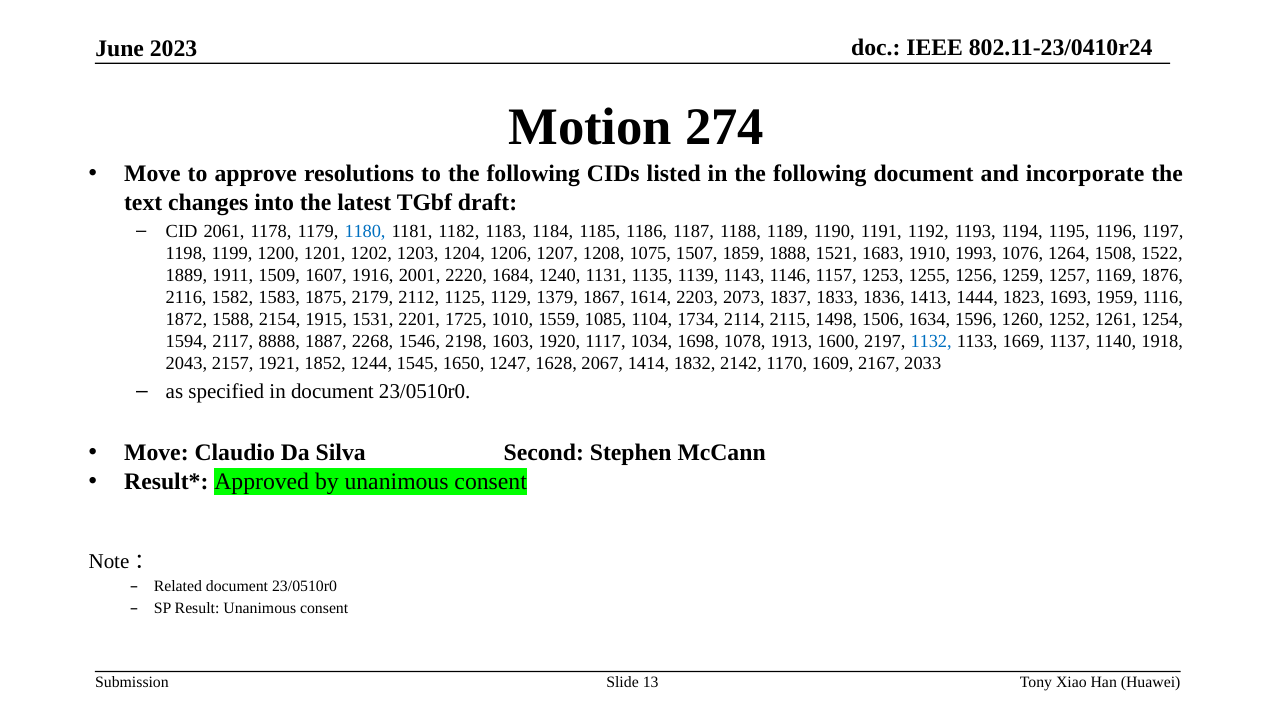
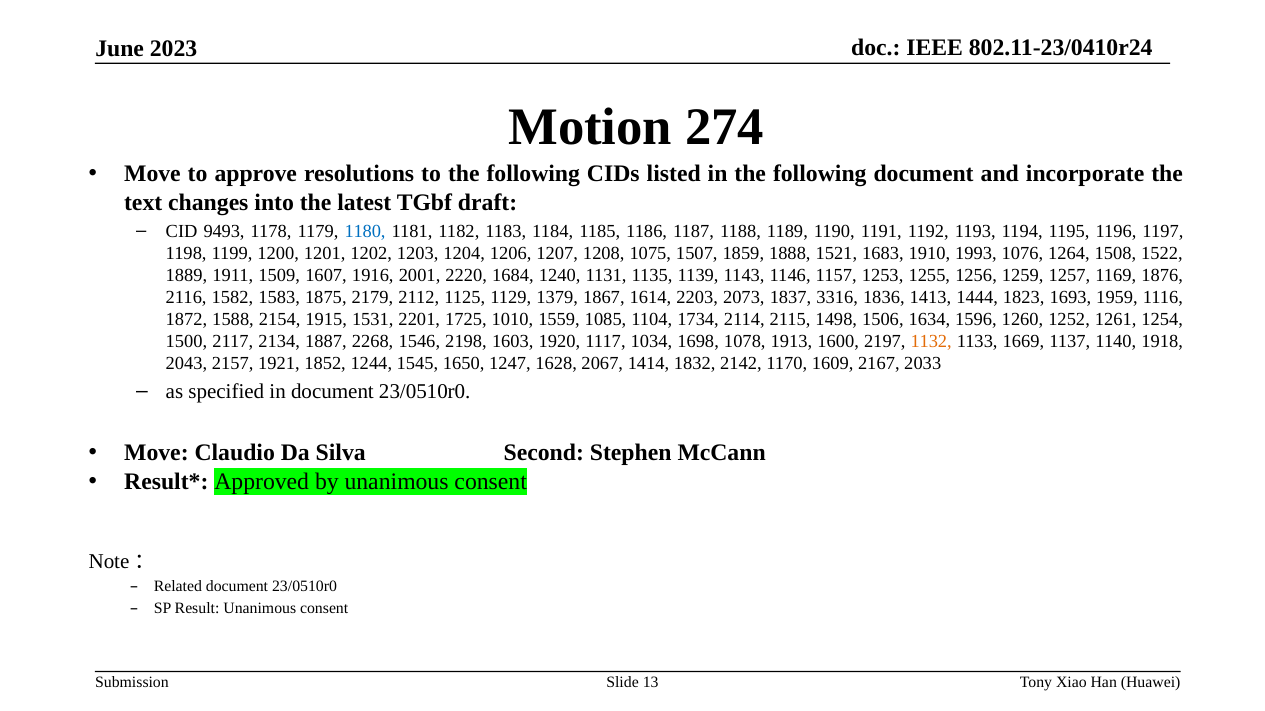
2061: 2061 -> 9493
1833: 1833 -> 3316
1594: 1594 -> 1500
8888: 8888 -> 2134
1132 colour: blue -> orange
